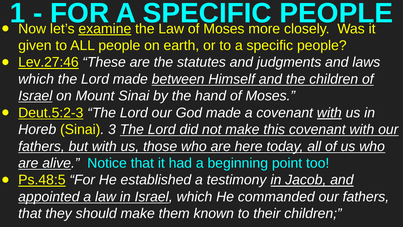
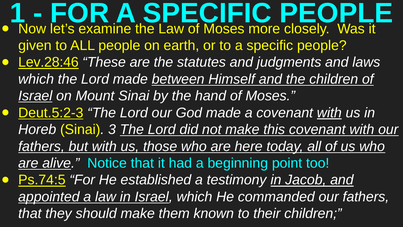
examine underline: present -> none
Lev.27:46: Lev.27:46 -> Lev.28:46
Ps.48:5: Ps.48:5 -> Ps.74:5
